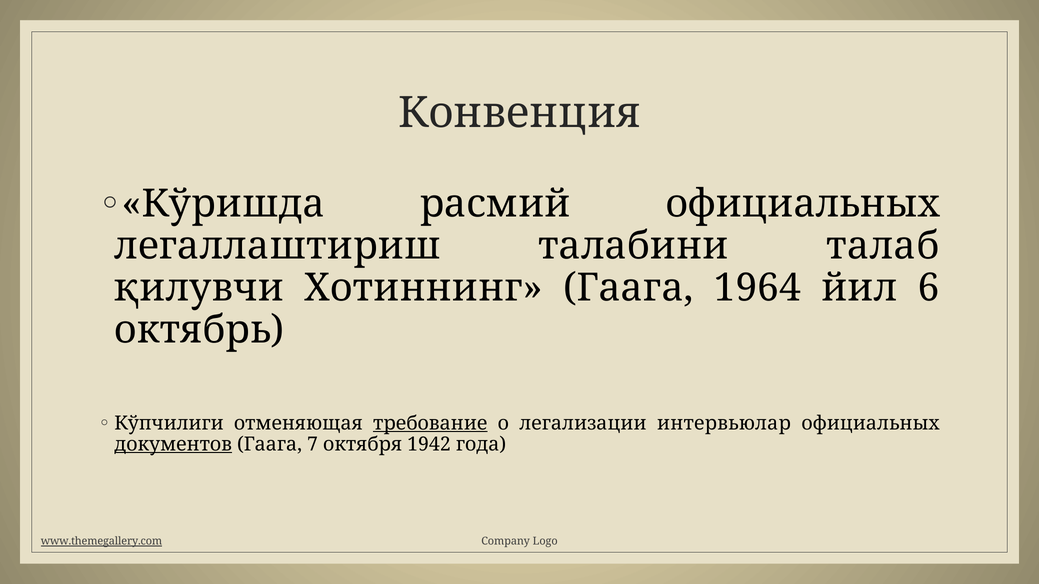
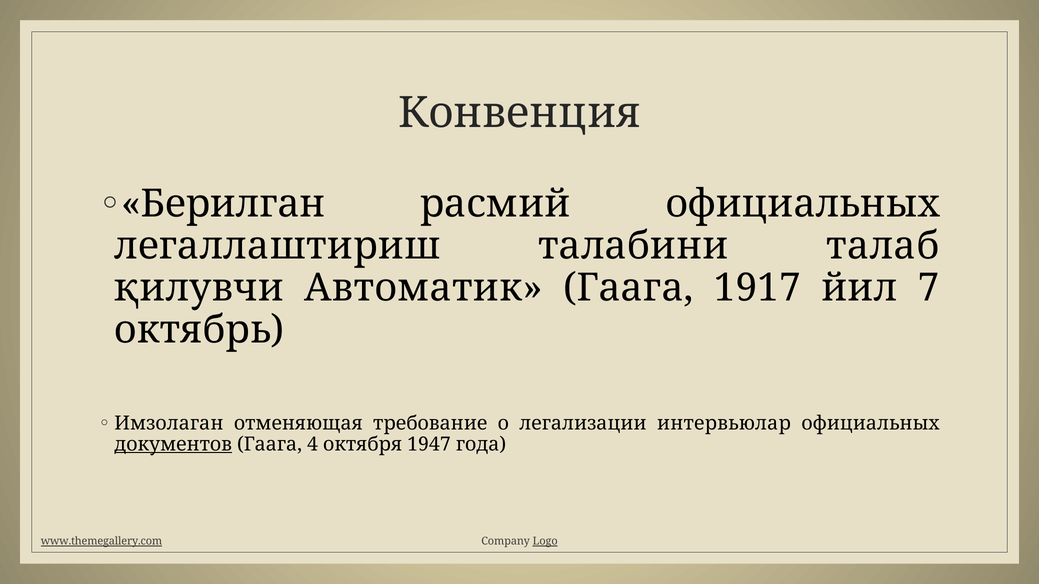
Кўришда: Кўришда -> Берилган
Хотиннинг: Хотиннинг -> Автоматик
1964: 1964 -> 1917
6: 6 -> 7
Кўпчилиги: Кўпчилиги -> Имзолаган
требование underline: present -> none
7: 7 -> 4
1942: 1942 -> 1947
Logo underline: none -> present
